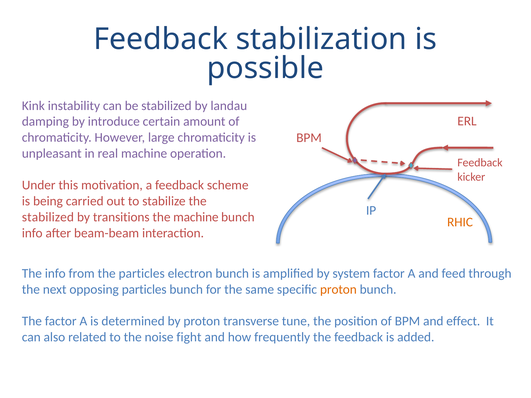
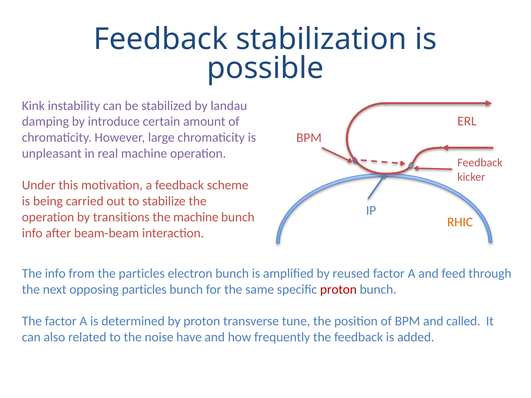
stabilized at (48, 217): stabilized -> operation
system: system -> reused
proton at (338, 290) colour: orange -> red
effect: effect -> called
fight: fight -> have
